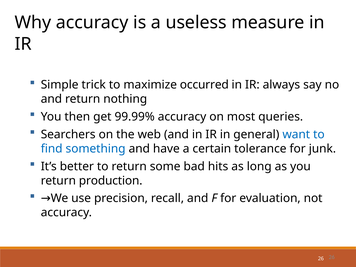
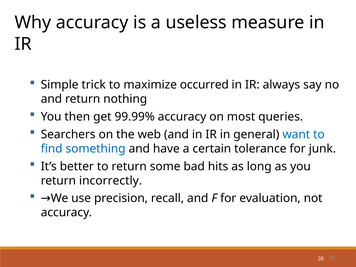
production: production -> incorrectly
